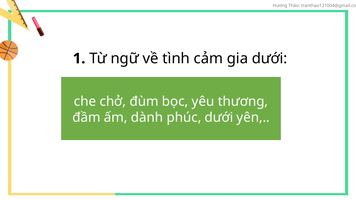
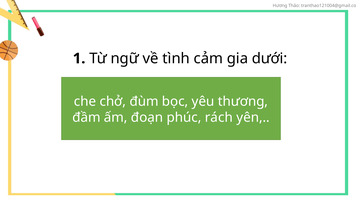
dành: dành -> đoạn
phúc dưới: dưới -> rách
